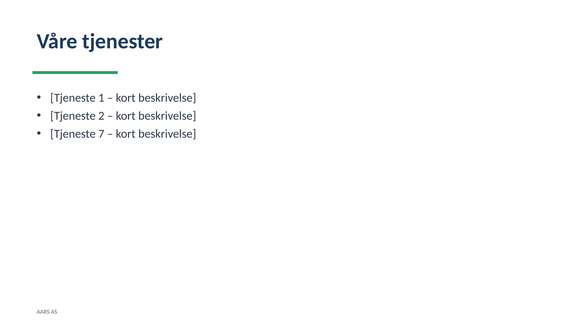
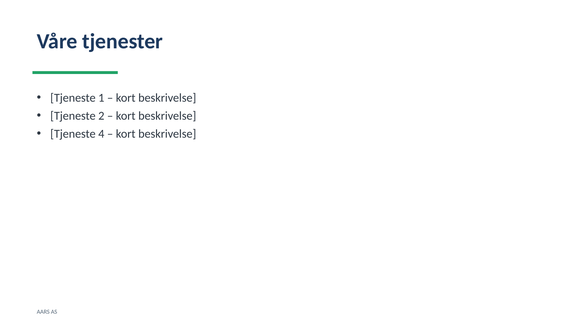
7: 7 -> 4
